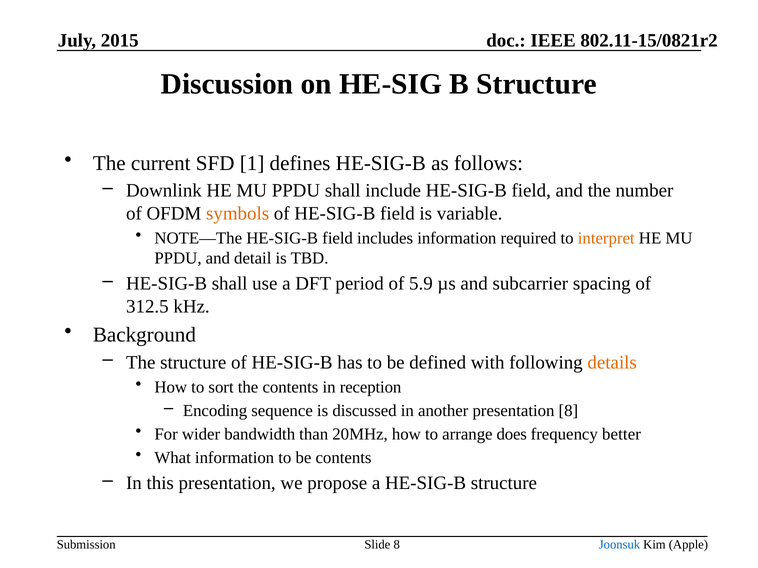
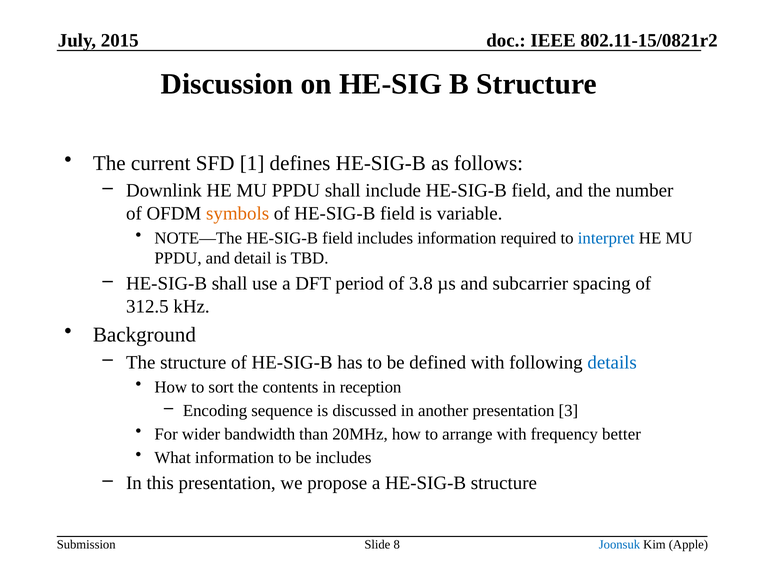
interpret colour: orange -> blue
5.9: 5.9 -> 3.8
details colour: orange -> blue
presentation 8: 8 -> 3
arrange does: does -> with
be contents: contents -> includes
